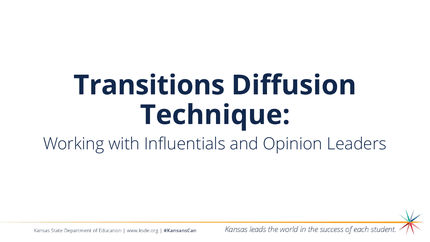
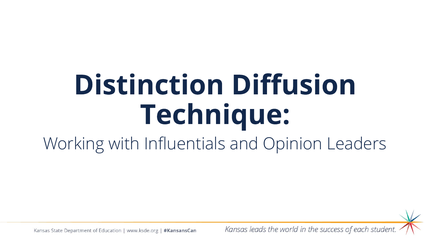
Transitions: Transitions -> Distinction
